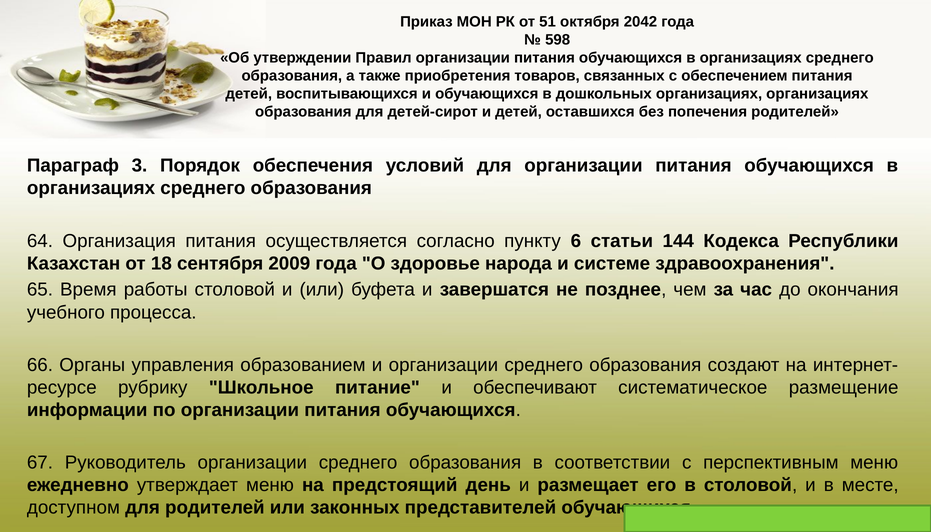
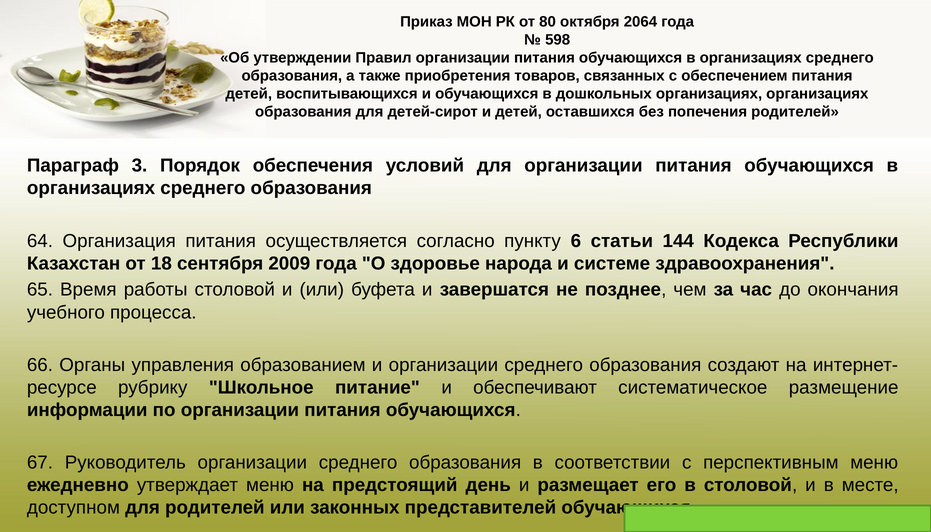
51: 51 -> 80
2042: 2042 -> 2064
